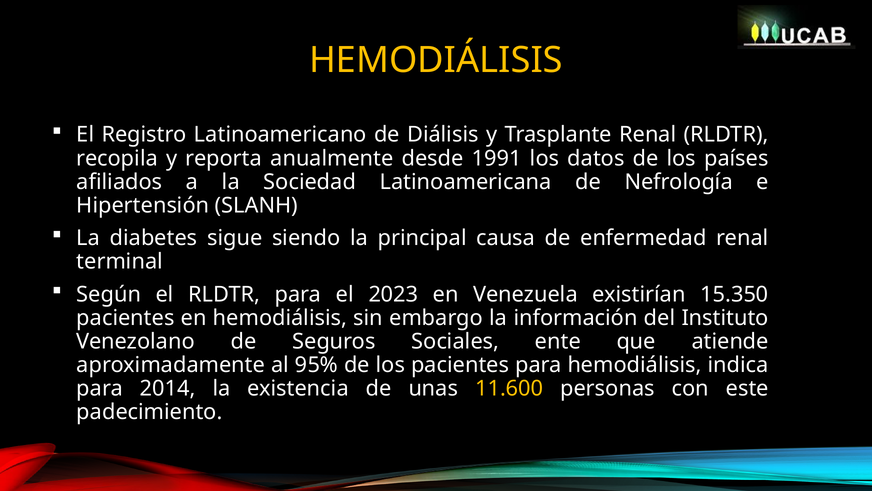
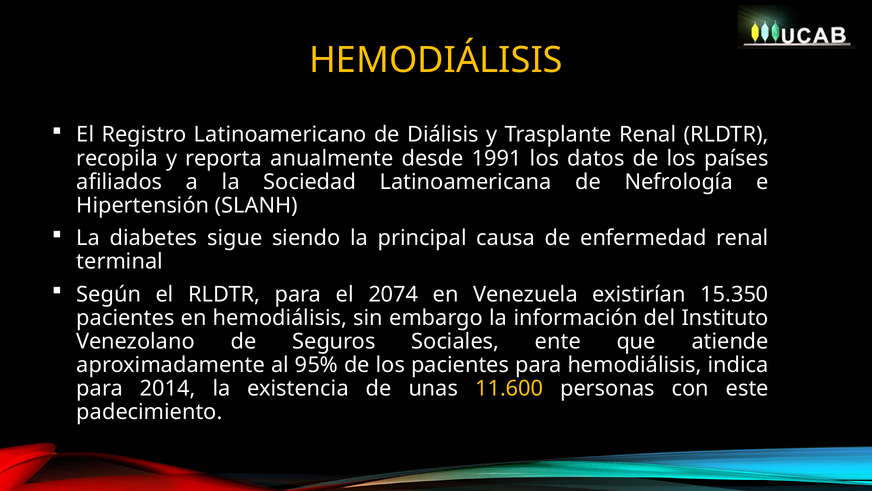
2023: 2023 -> 2074
